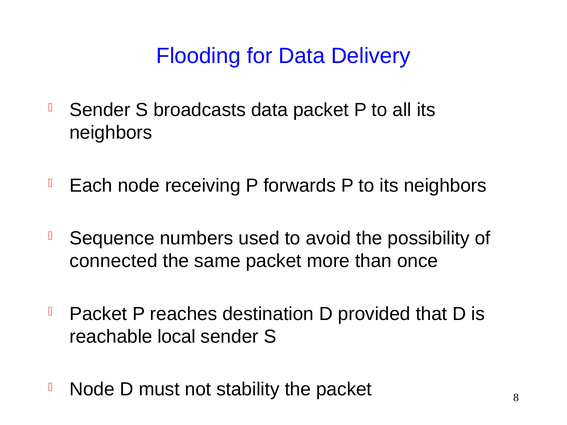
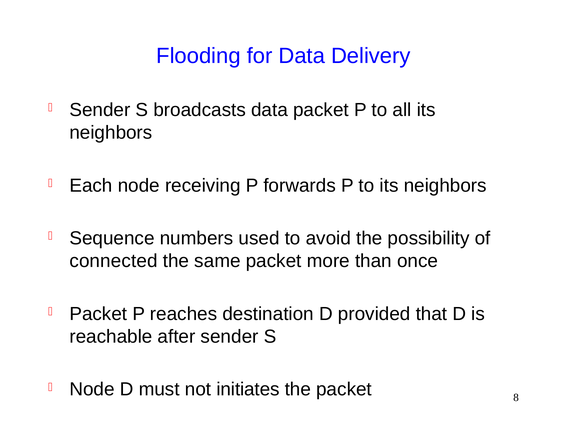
local: local -> after
stability: stability -> initiates
